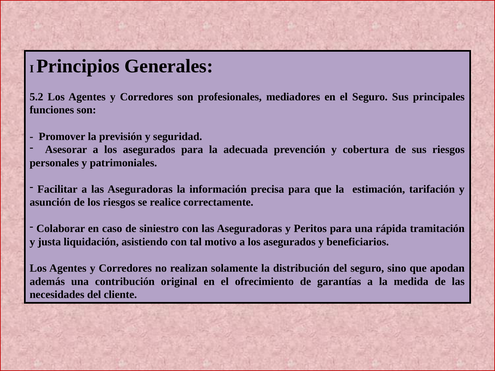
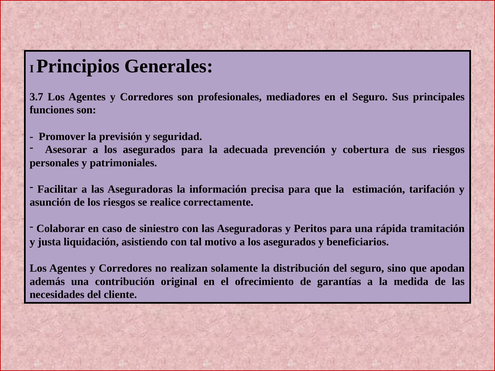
5.2: 5.2 -> 3.7
